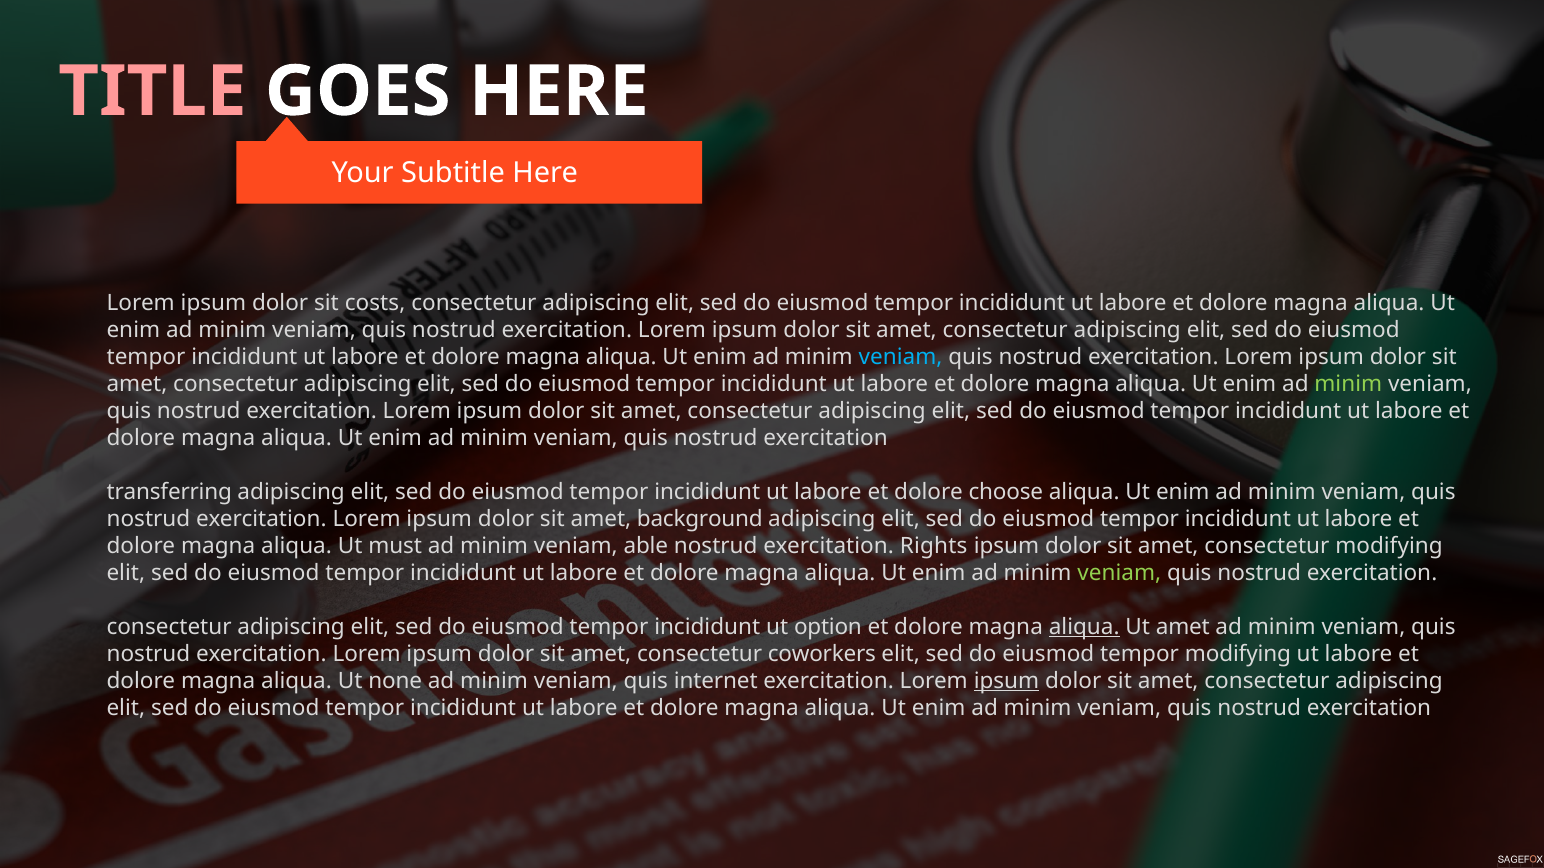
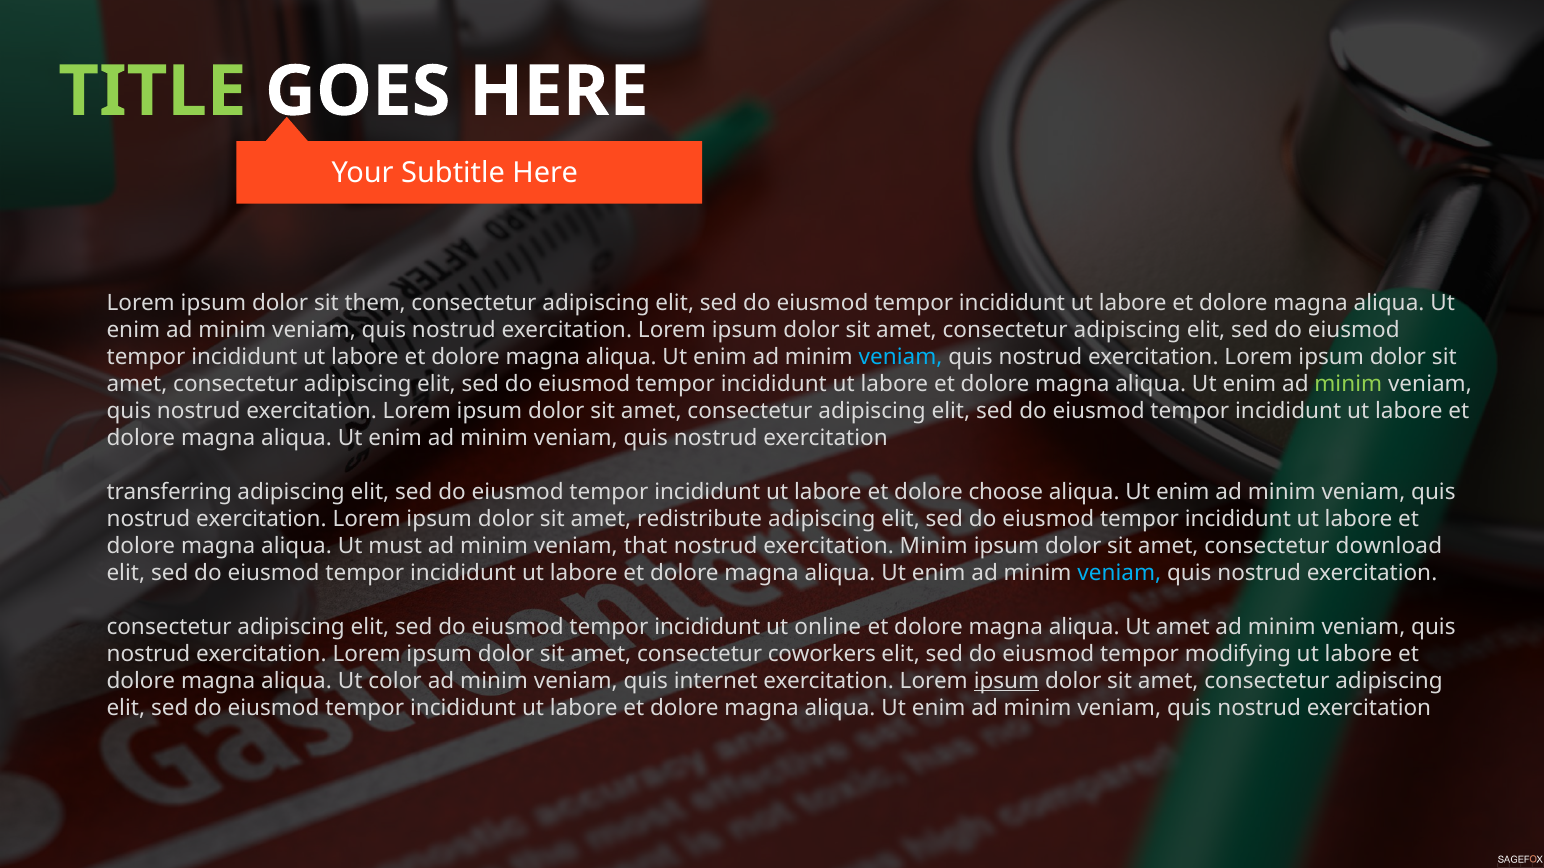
TITLE colour: pink -> light green
costs: costs -> them
background: background -> redistribute
able: able -> that
exercitation Rights: Rights -> Minim
consectetur modifying: modifying -> download
veniam at (1119, 573) colour: light green -> light blue
option: option -> online
aliqua at (1084, 627) underline: present -> none
none: none -> color
